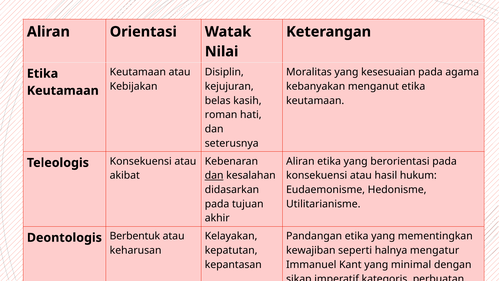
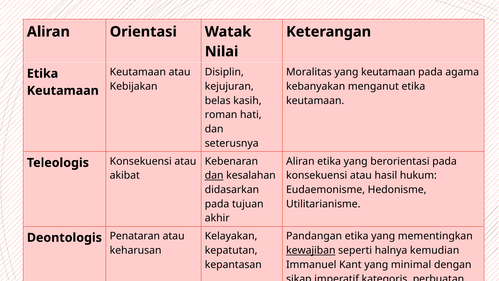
yang kesesuaian: kesesuaian -> keutamaan
Berbentuk: Berbentuk -> Penataran
kewajiban underline: none -> present
mengatur: mengatur -> kemudian
